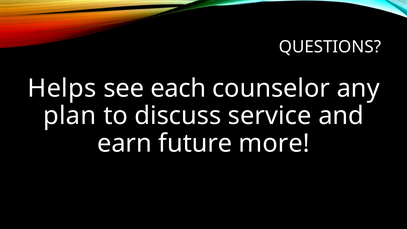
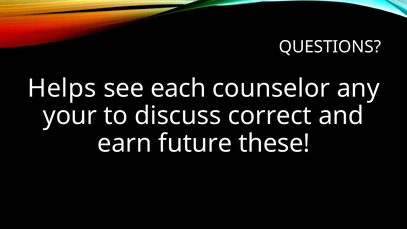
plan: plan -> your
service: service -> correct
more: more -> these
